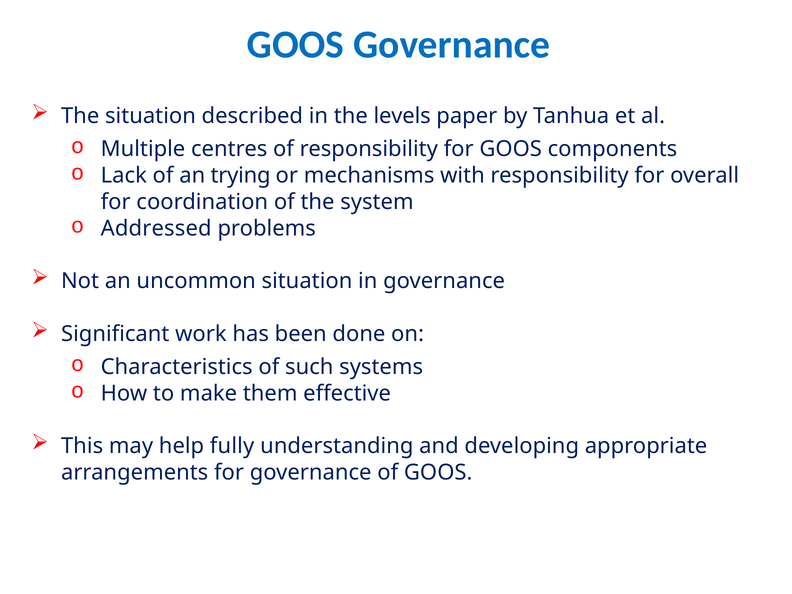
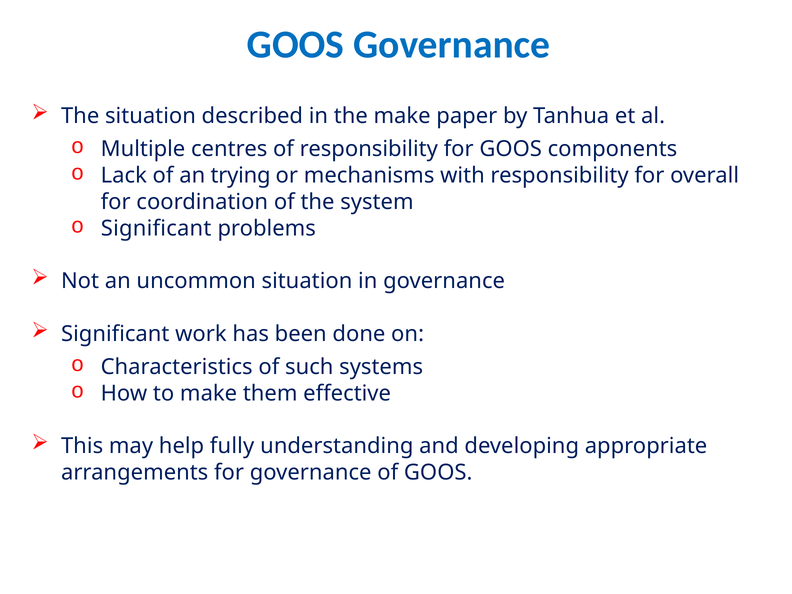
the levels: levels -> make
Addressed at (156, 228): Addressed -> Significant
